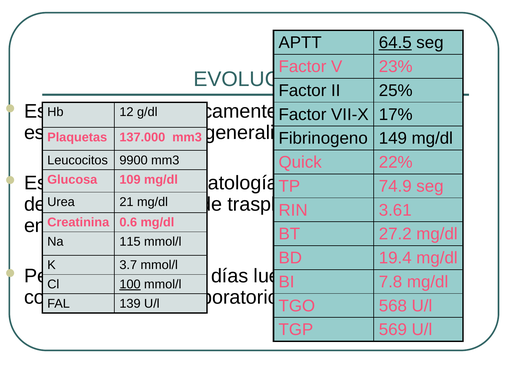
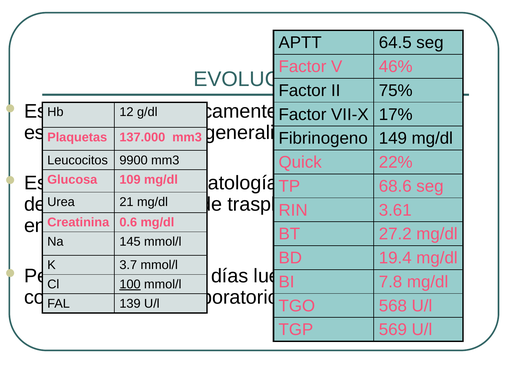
64.5 underline: present -> none
23%: 23% -> 46%
25%: 25% -> 75%
74.9: 74.9 -> 68.6
115: 115 -> 145
